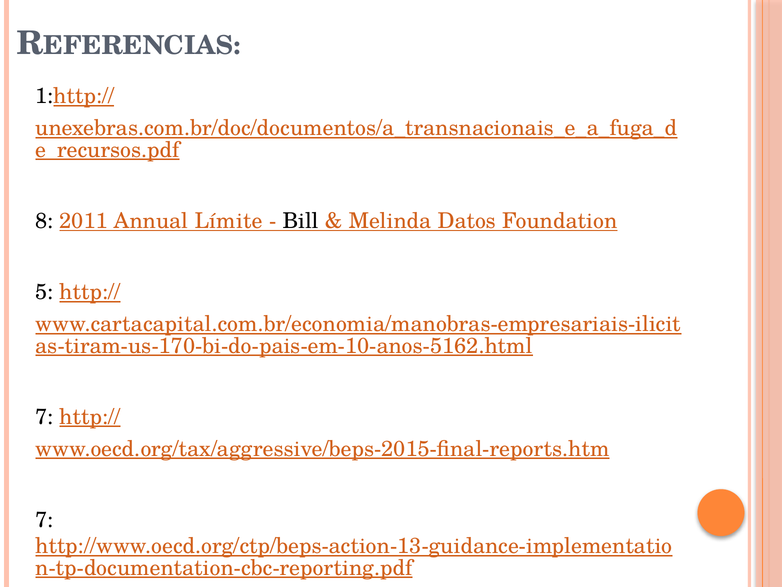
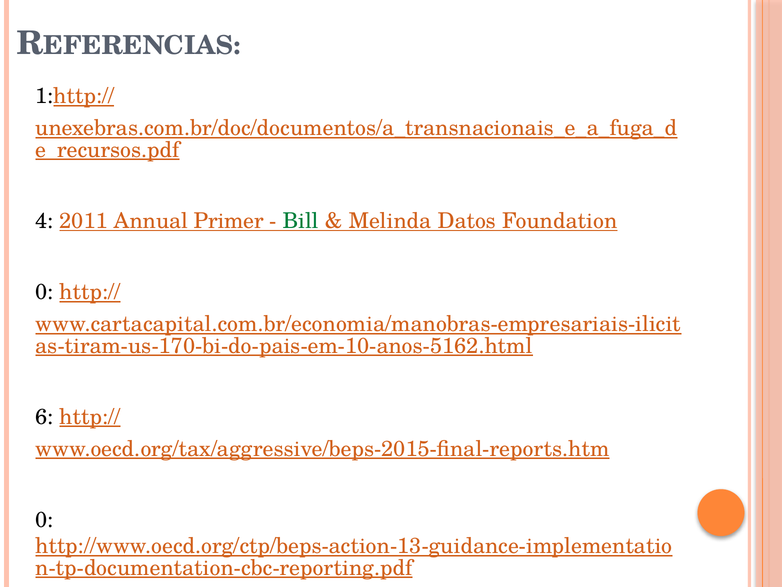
8: 8 -> 4
Límite: Límite -> Primer
Bill colour: black -> green
5 at (44, 292): 5 -> 0
7 at (44, 417): 7 -> 6
7 at (44, 520): 7 -> 0
